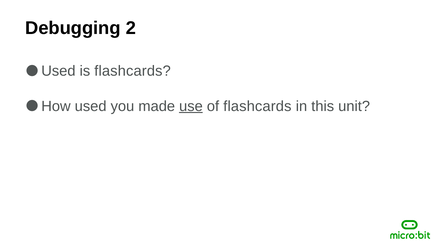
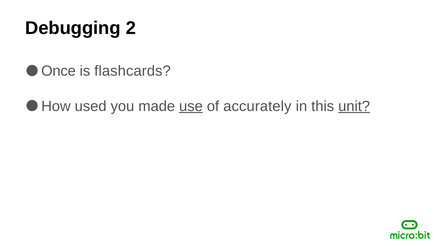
Used at (58, 71): Used -> Once
of flashcards: flashcards -> accurately
unit underline: none -> present
